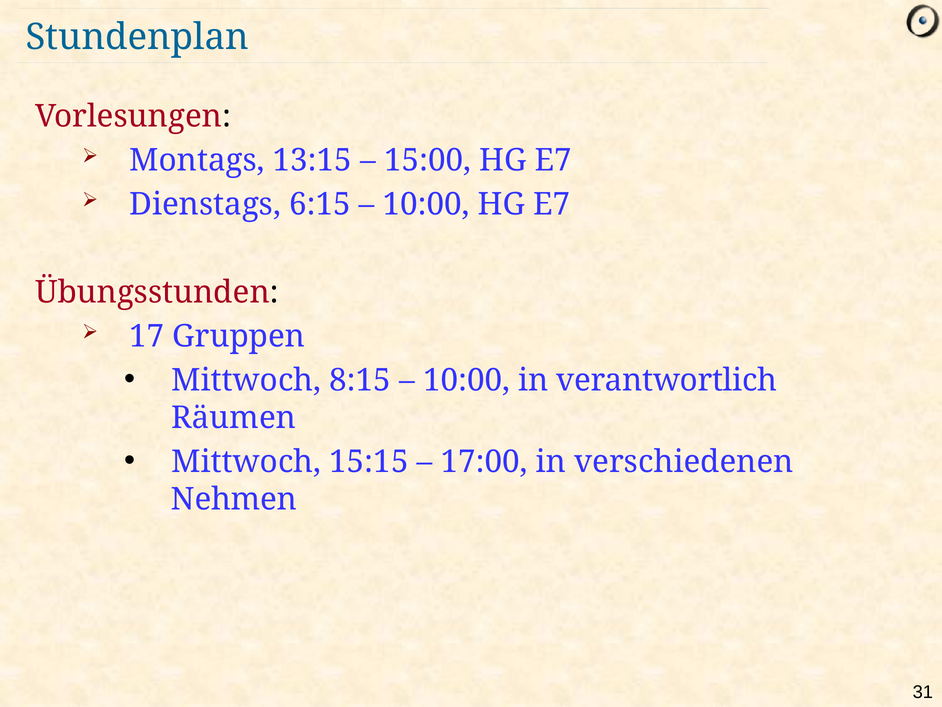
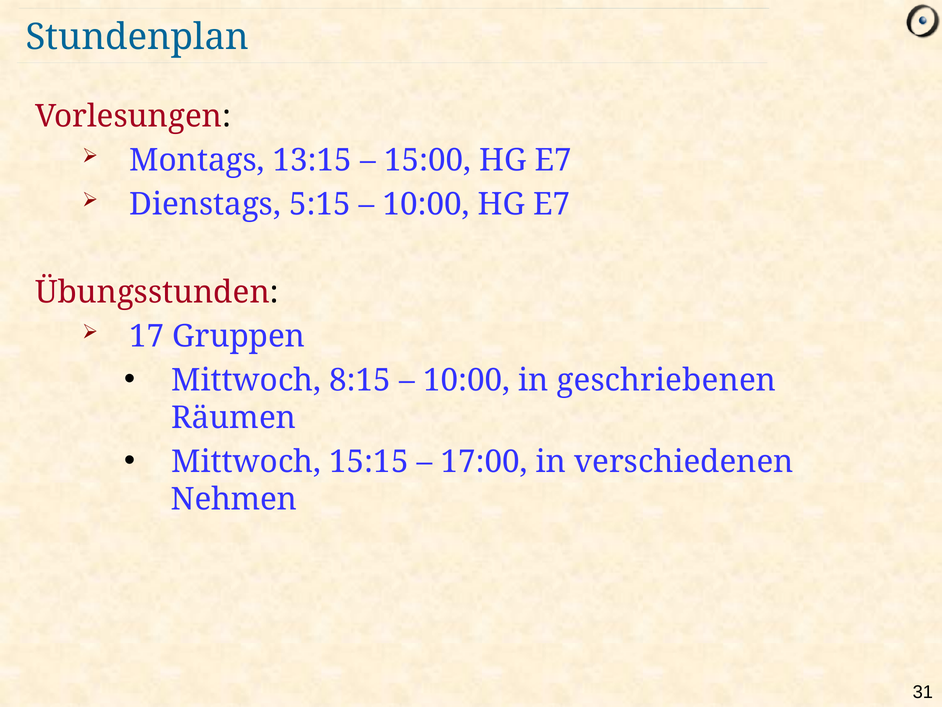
6:15: 6:15 -> 5:15
verantwortlich: verantwortlich -> geschriebenen
